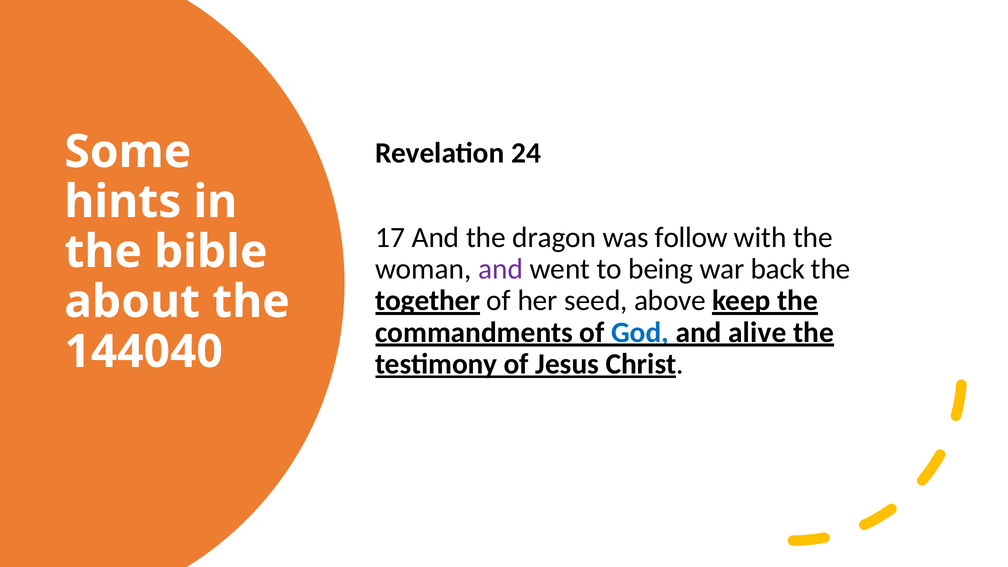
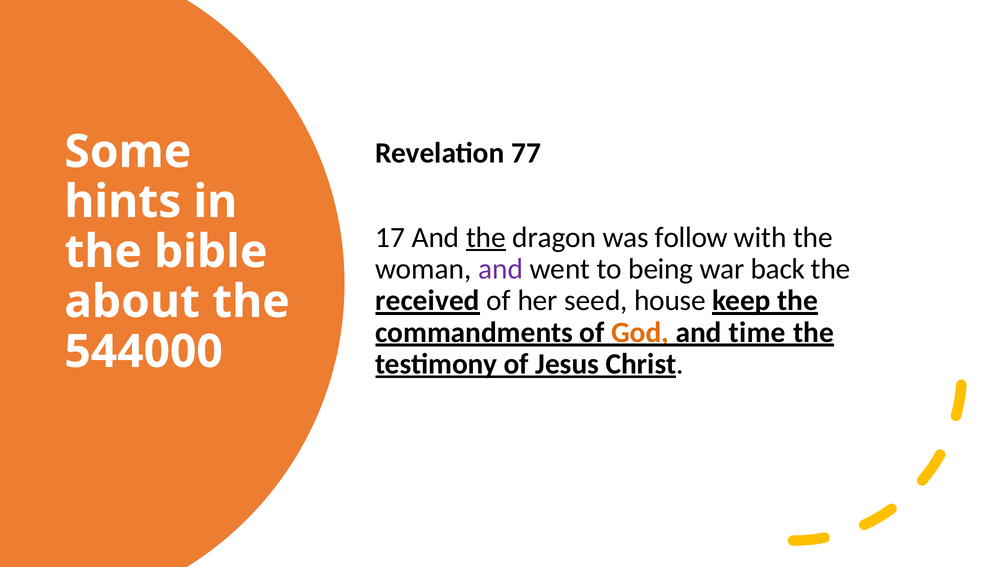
24: 24 -> 77
the at (486, 237) underline: none -> present
together: together -> received
above: above -> house
God colour: blue -> orange
alive: alive -> time
144040: 144040 -> 544000
